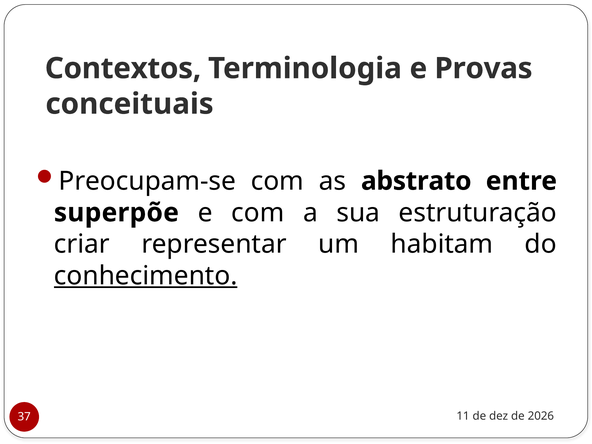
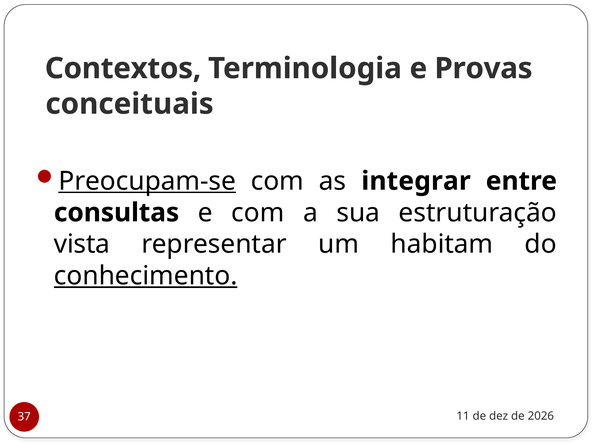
Preocupam-se underline: none -> present
abstrato: abstrato -> integrar
superpõe: superpõe -> consultas
criar: criar -> vista
